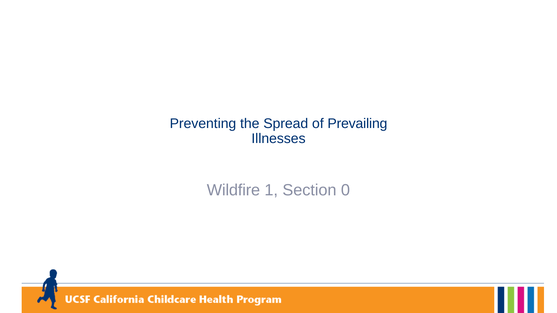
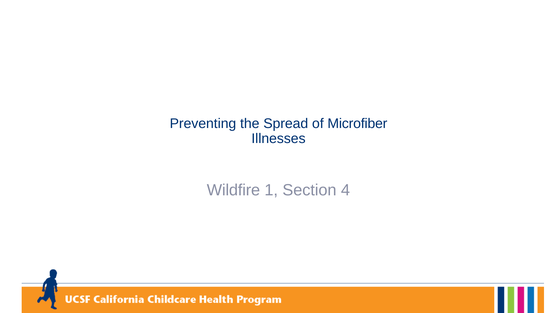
Prevailing: Prevailing -> Microfiber
0: 0 -> 4
